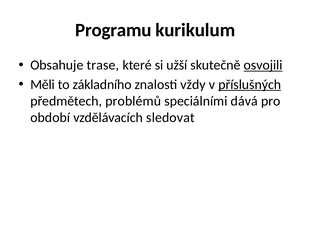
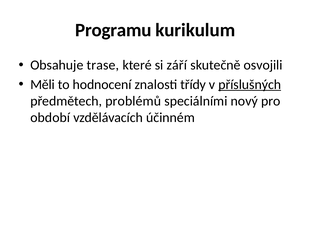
užší: užší -> září
osvojili underline: present -> none
základního: základního -> hodnocení
vždy: vždy -> třídy
dává: dává -> nový
sledovat: sledovat -> účinném
